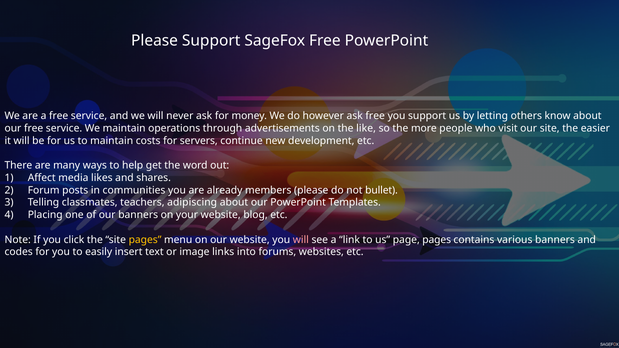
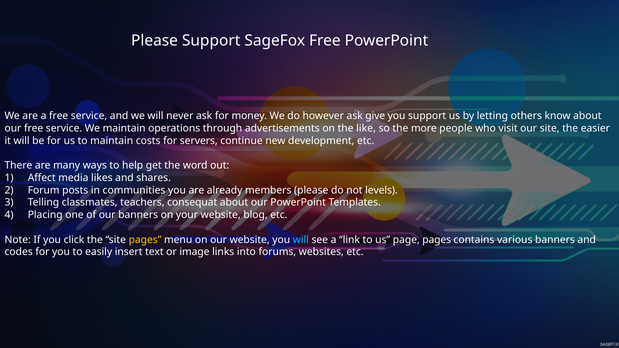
ask free: free -> give
bullet: bullet -> levels
adipiscing: adipiscing -> consequat
will at (301, 240) colour: pink -> light blue
